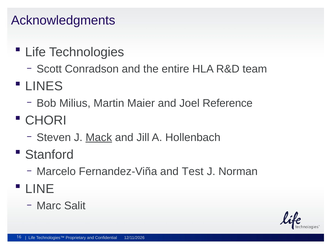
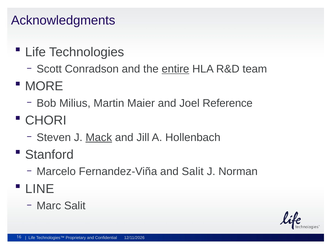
entire underline: none -> present
LINES: LINES -> MORE
and Test: Test -> Salit
